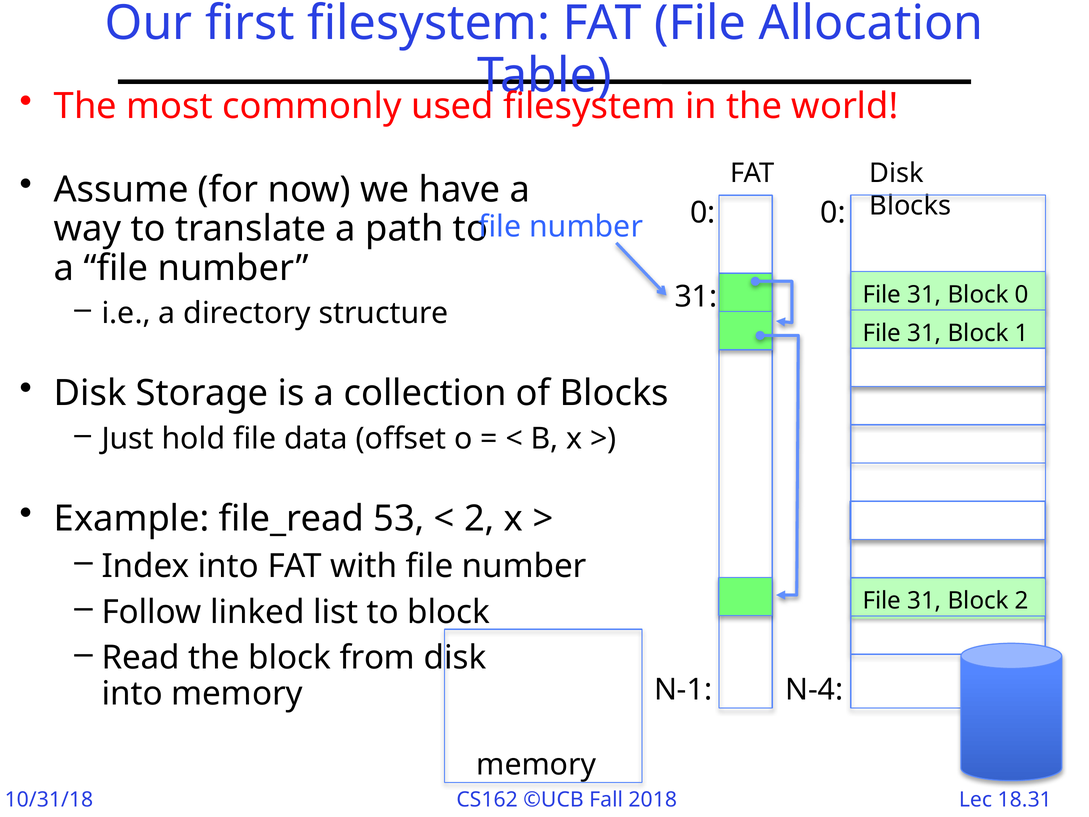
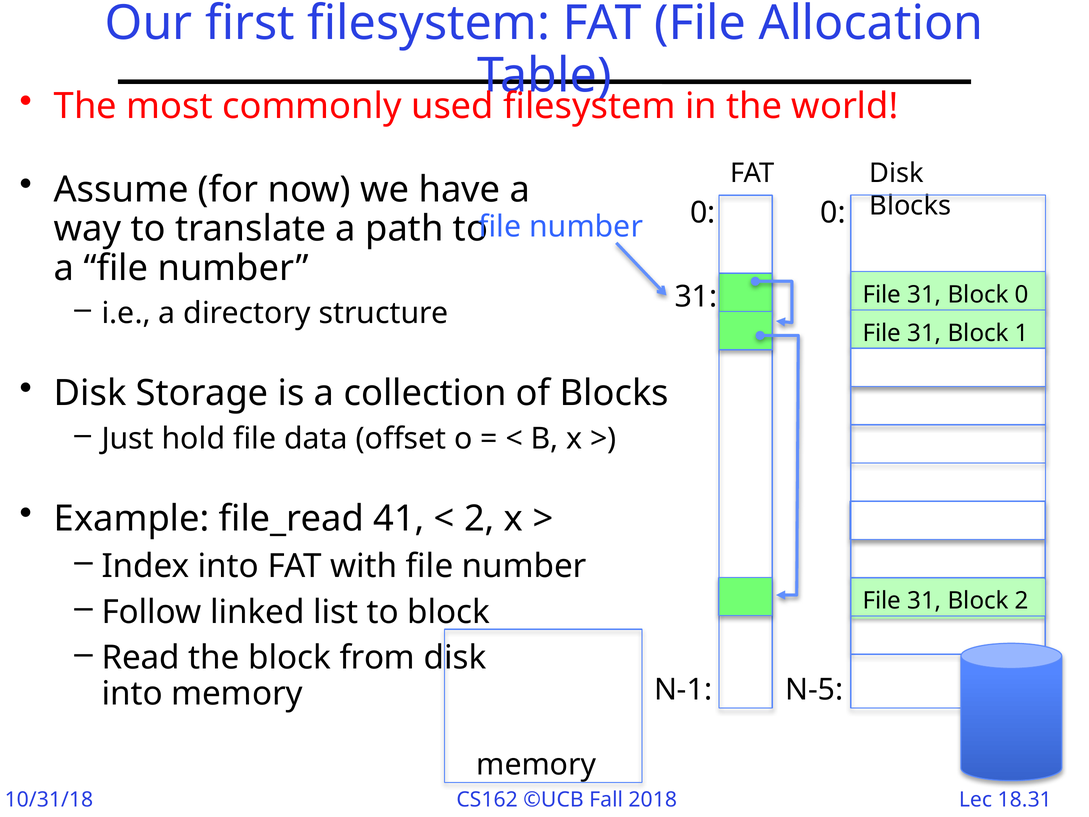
53: 53 -> 41
N-4: N-4 -> N-5
